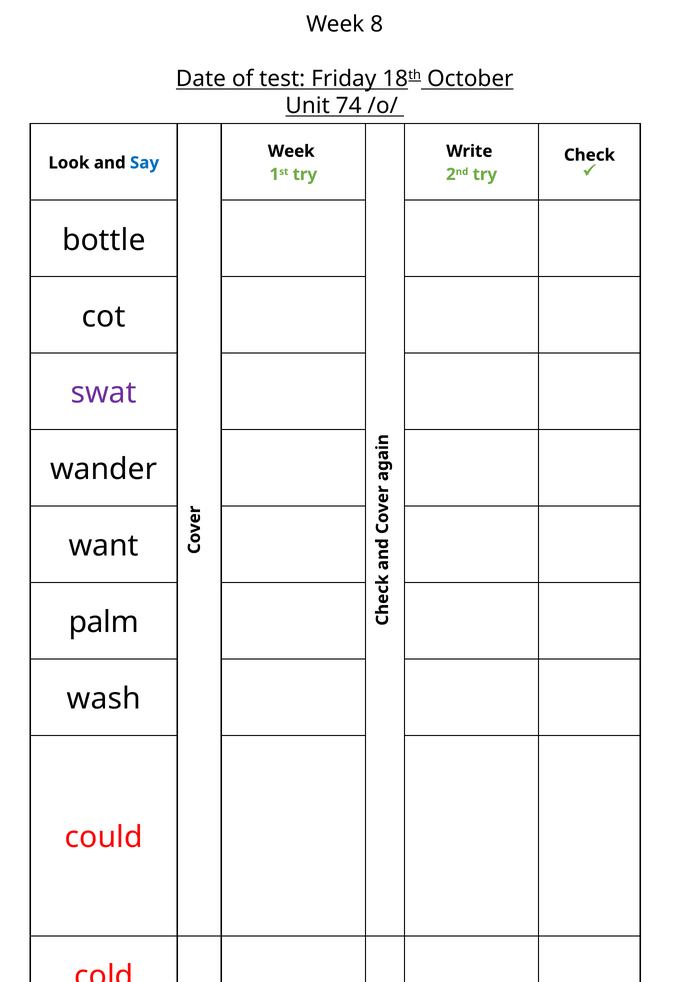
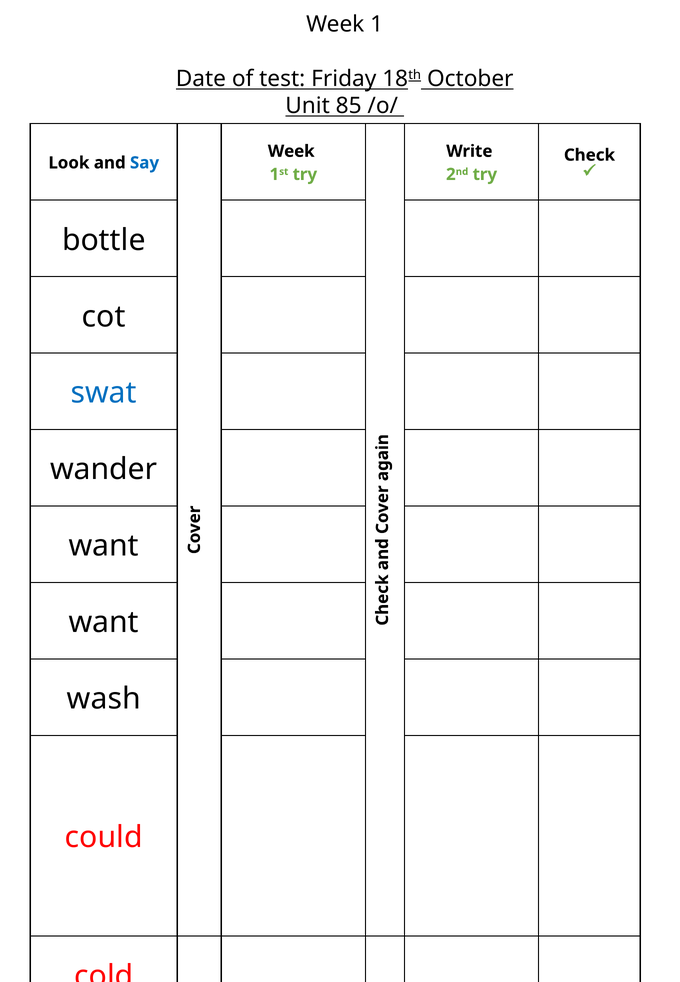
8: 8 -> 1
74: 74 -> 85
swat colour: purple -> blue
palm at (104, 623): palm -> want
